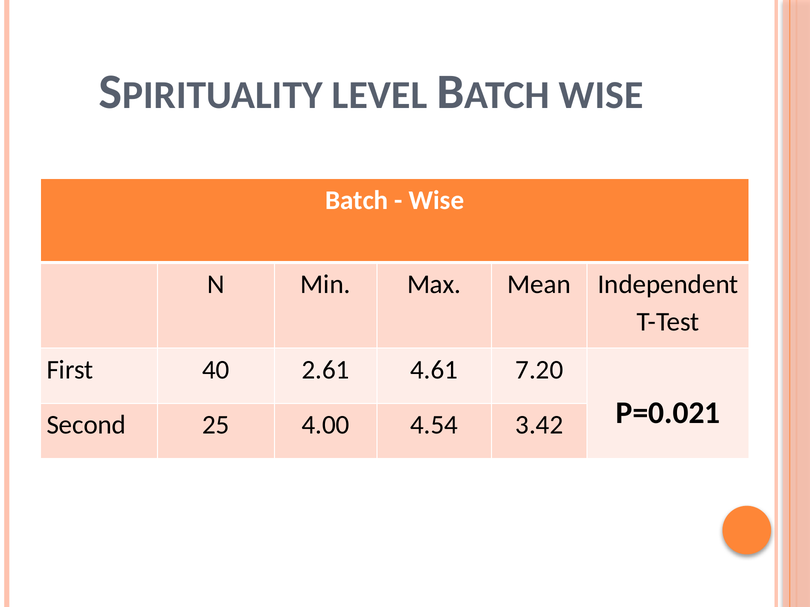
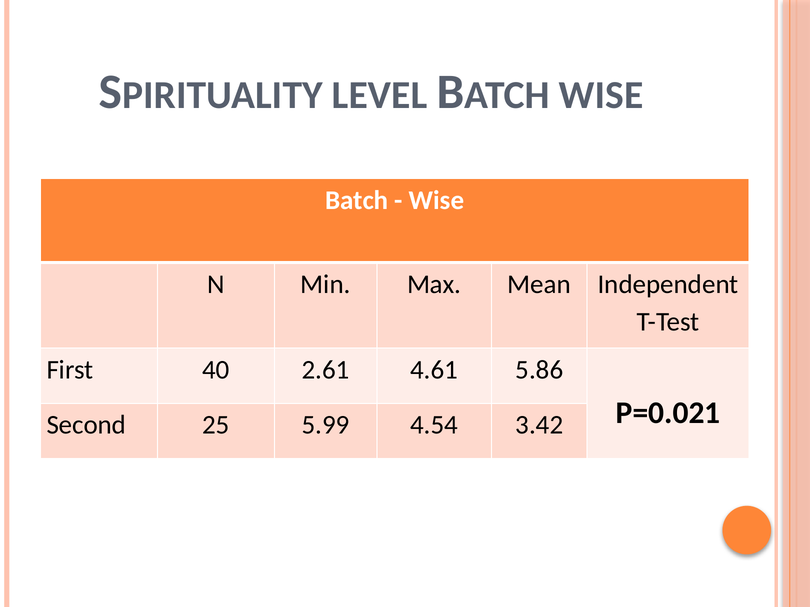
7.20: 7.20 -> 5.86
4.00: 4.00 -> 5.99
